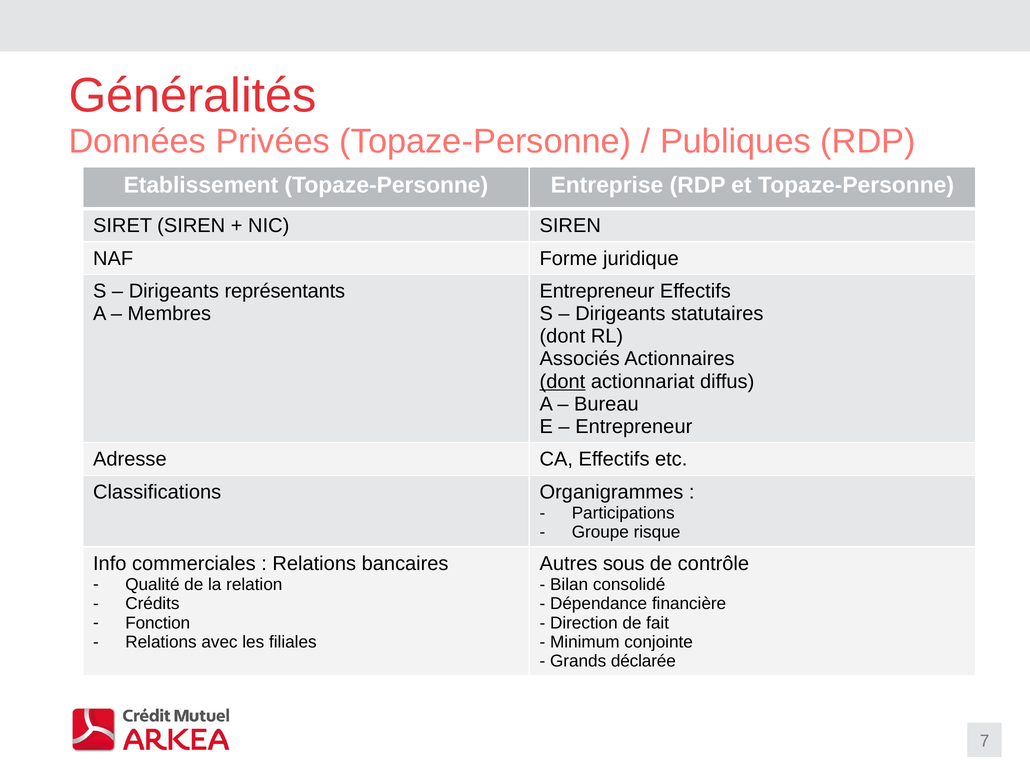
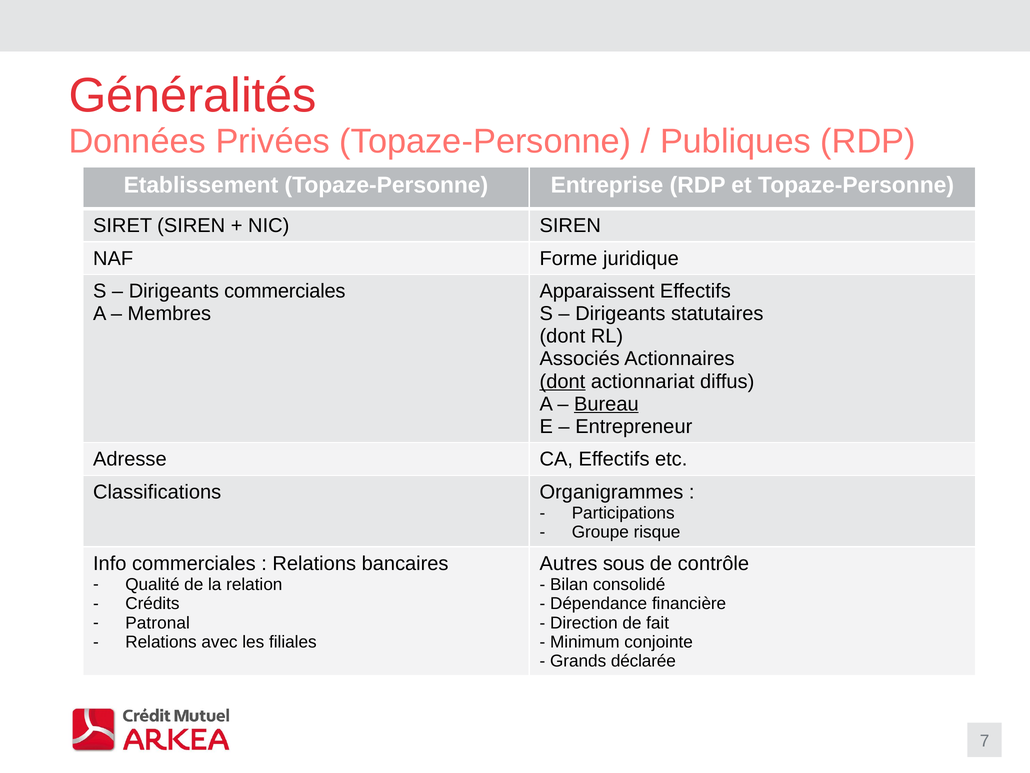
Dirigeants représentants: représentants -> commerciales
Entrepreneur at (597, 291): Entrepreneur -> Apparaissent
Bureau underline: none -> present
Fonction: Fonction -> Patronal
